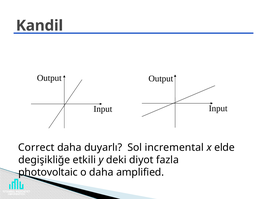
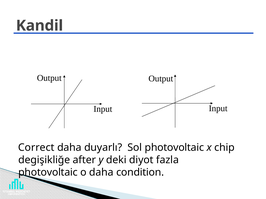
Sol incremental: incremental -> photovoltaic
elde: elde -> chip
etkili: etkili -> after
amplified: amplified -> condition
